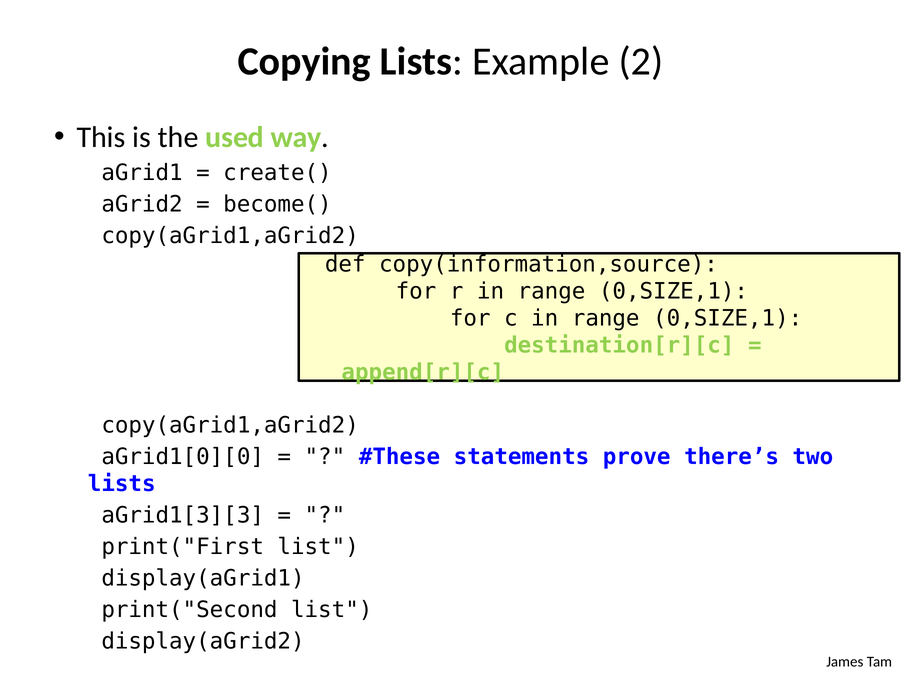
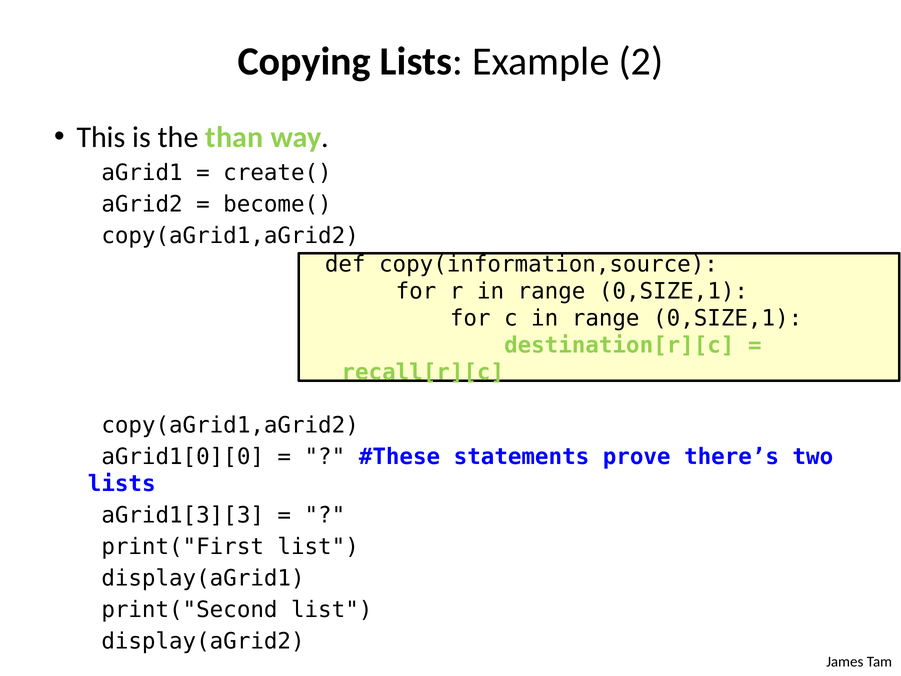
used: used -> than
append[r][c: append[r][c -> recall[r][c
